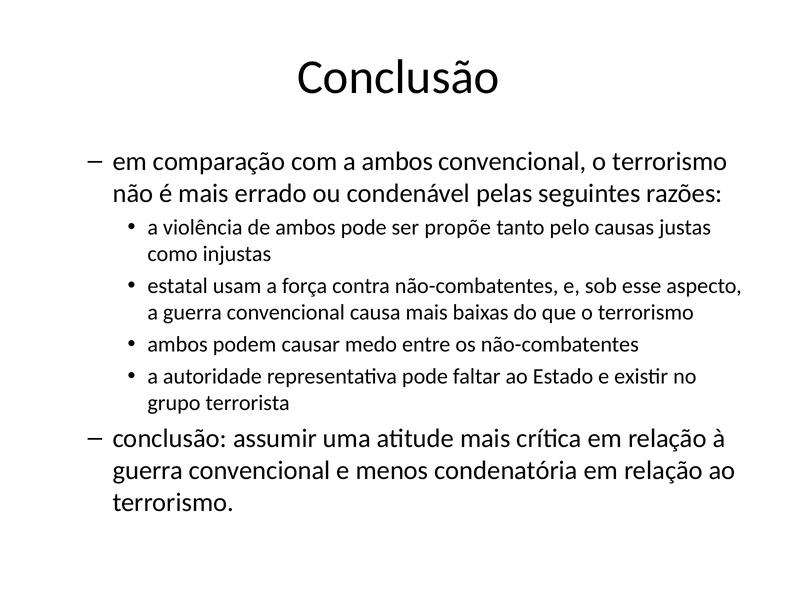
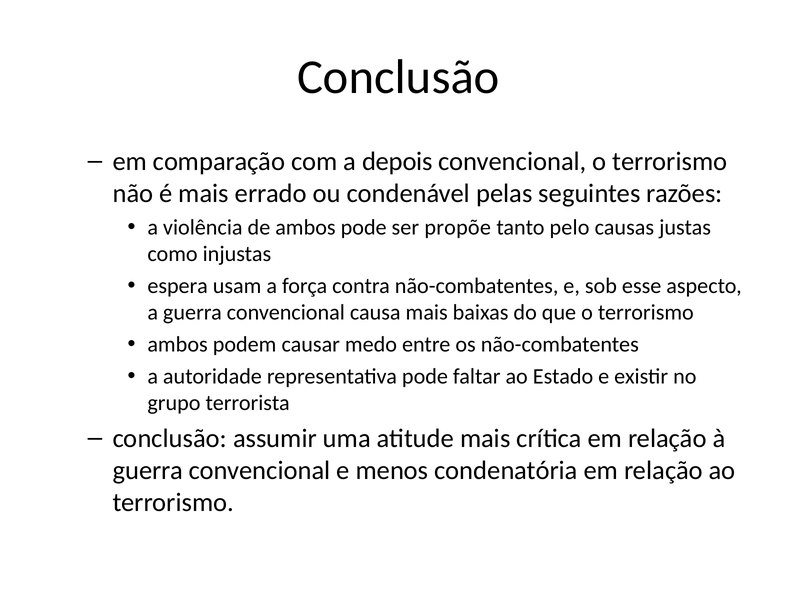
a ambos: ambos -> depois
estatal: estatal -> espera
